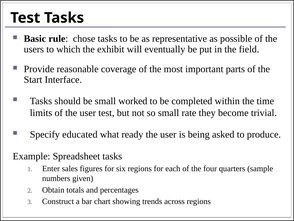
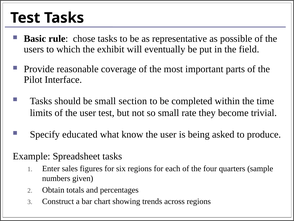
Start: Start -> Pilot
worked: worked -> section
ready: ready -> know
